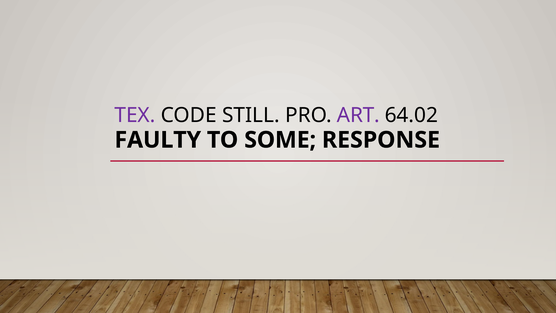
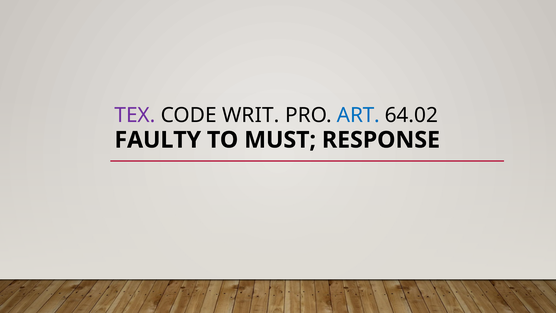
STILL: STILL -> WRIT
ART colour: purple -> blue
SOME: SOME -> MUST
